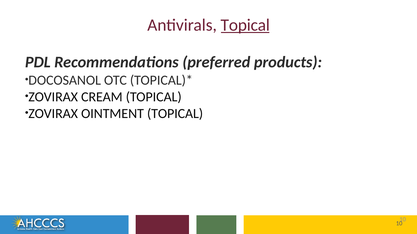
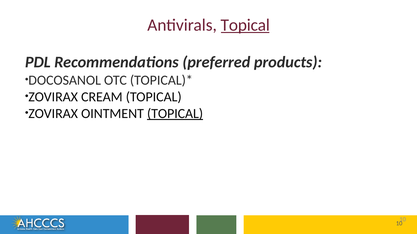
TOPICAL at (175, 114) underline: none -> present
